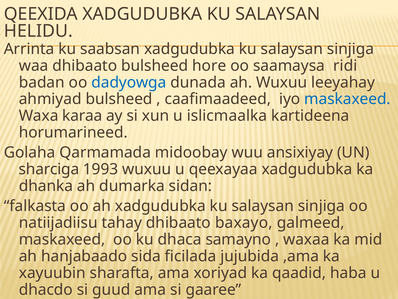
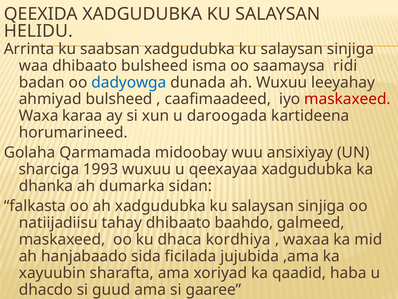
hore: hore -> isma
maskaxeed at (347, 99) colour: blue -> red
islicmaalka: islicmaalka -> daroogada
baxayo: baxayo -> baahdo
samayno: samayno -> kordhiya
